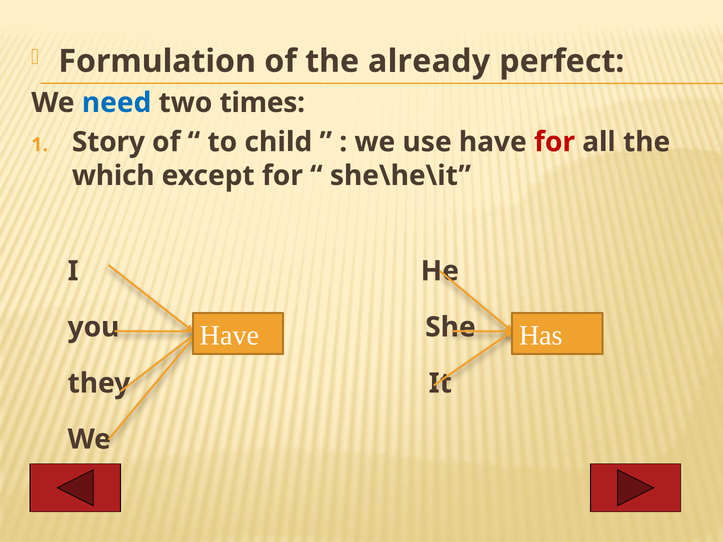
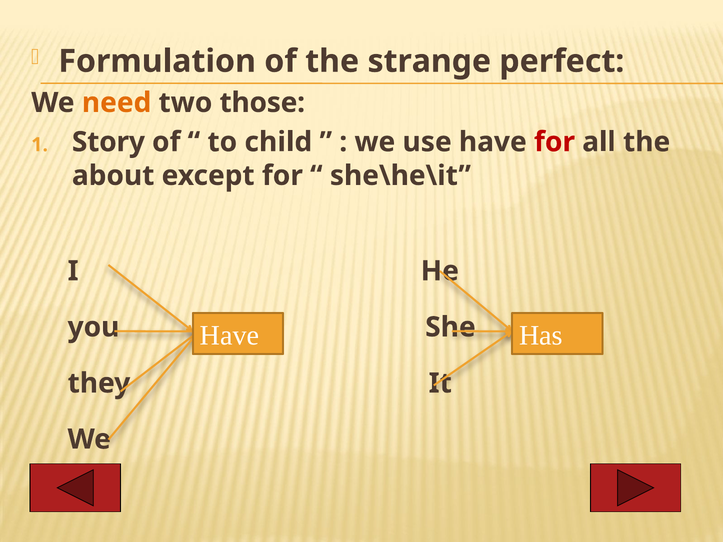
already: already -> strange
need colour: blue -> orange
times: times -> those
which: which -> about
